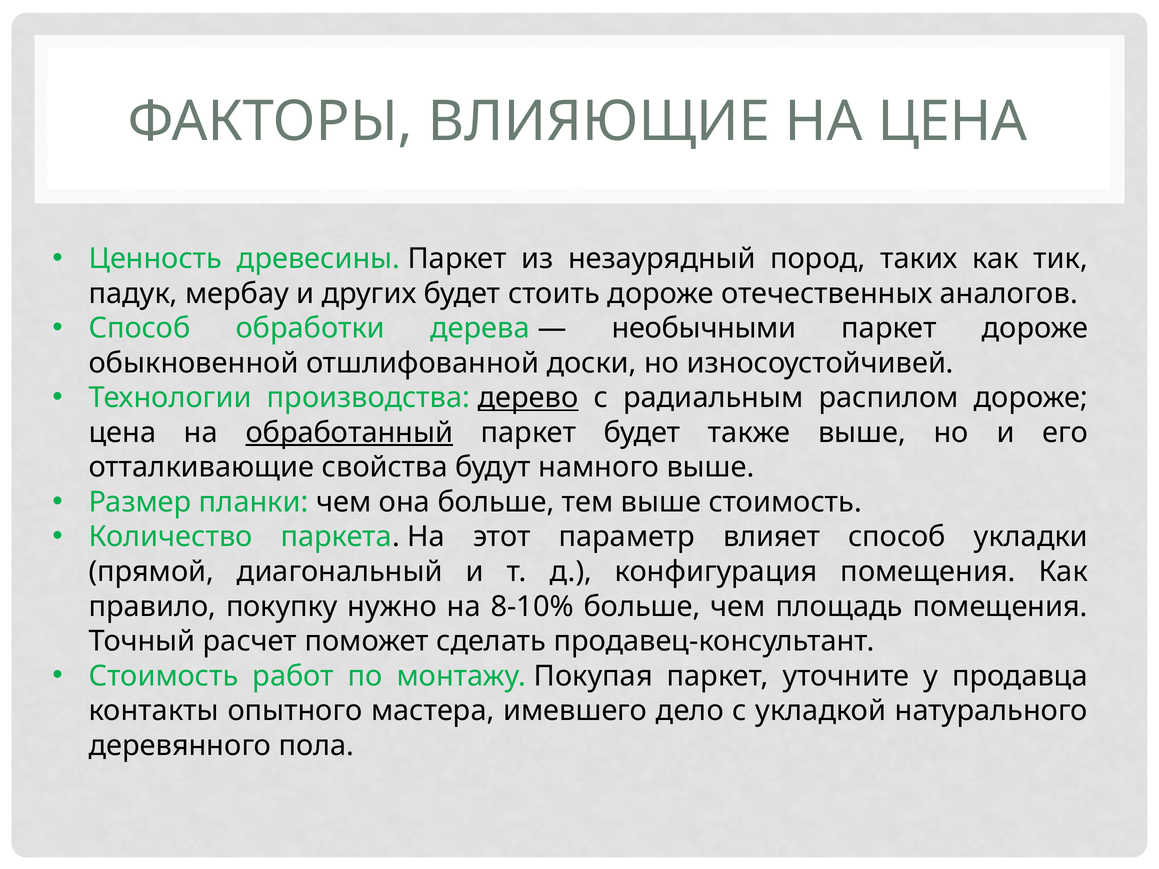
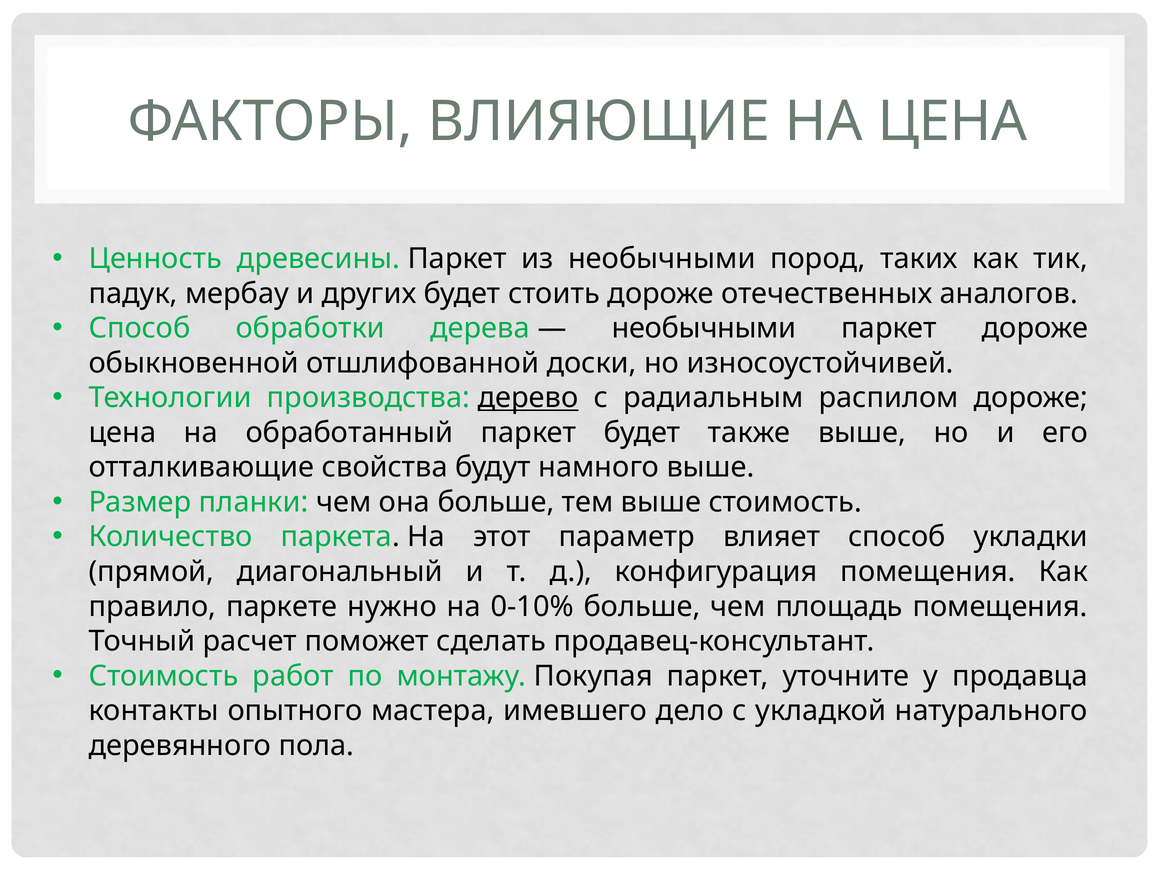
из незаурядный: незаурядный -> необычными
обработанный underline: present -> none
покупку: покупку -> паркете
8-10%: 8-10% -> 0-10%
